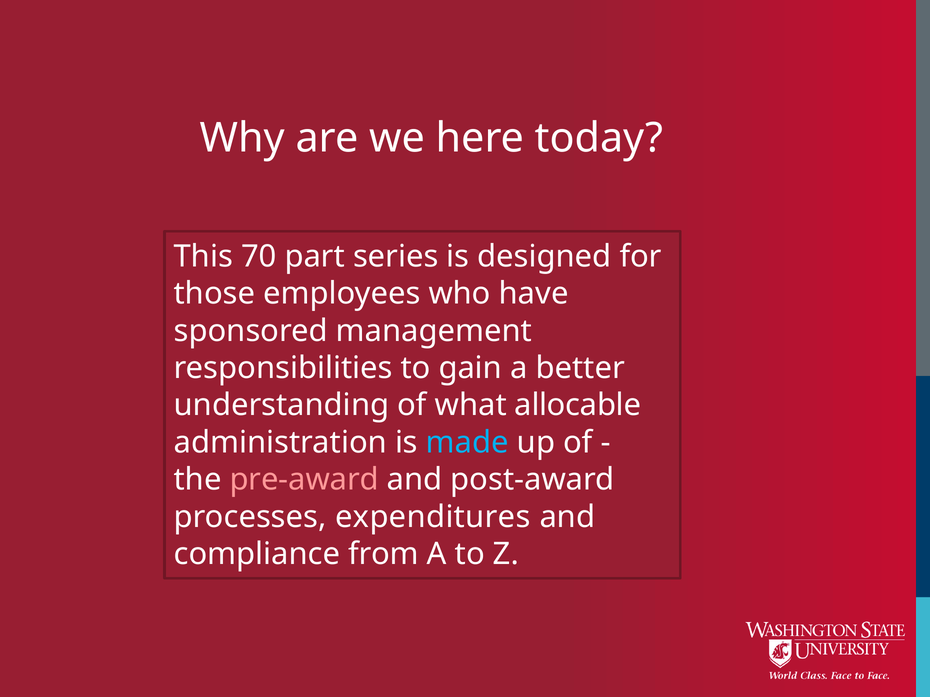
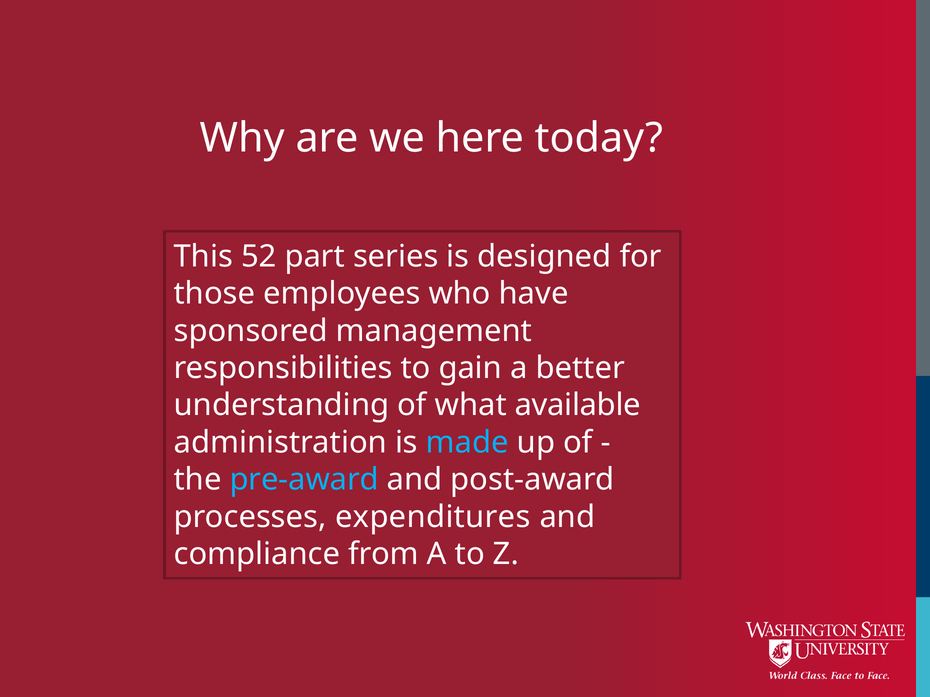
70: 70 -> 52
allocable: allocable -> available
pre-award colour: pink -> light blue
